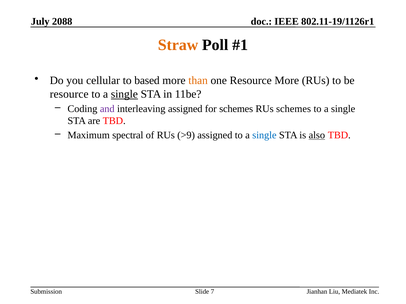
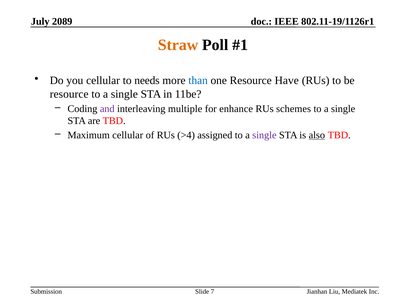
2088: 2088 -> 2089
based: based -> needs
than colour: orange -> blue
Resource More: More -> Have
single at (124, 94) underline: present -> none
interleaving assigned: assigned -> multiple
for schemes: schemes -> enhance
Maximum spectral: spectral -> cellular
>9: >9 -> >4
single at (264, 135) colour: blue -> purple
